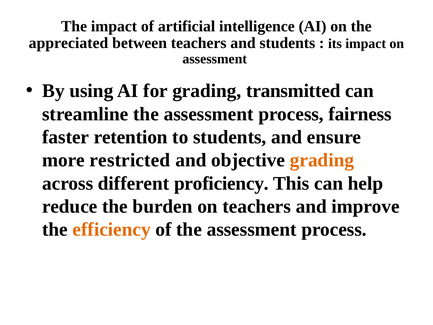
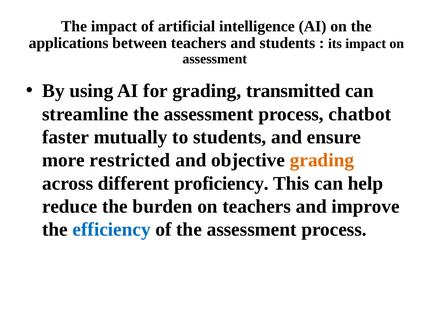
appreciated: appreciated -> applications
fairness: fairness -> chatbot
retention: retention -> mutually
efficiency colour: orange -> blue
